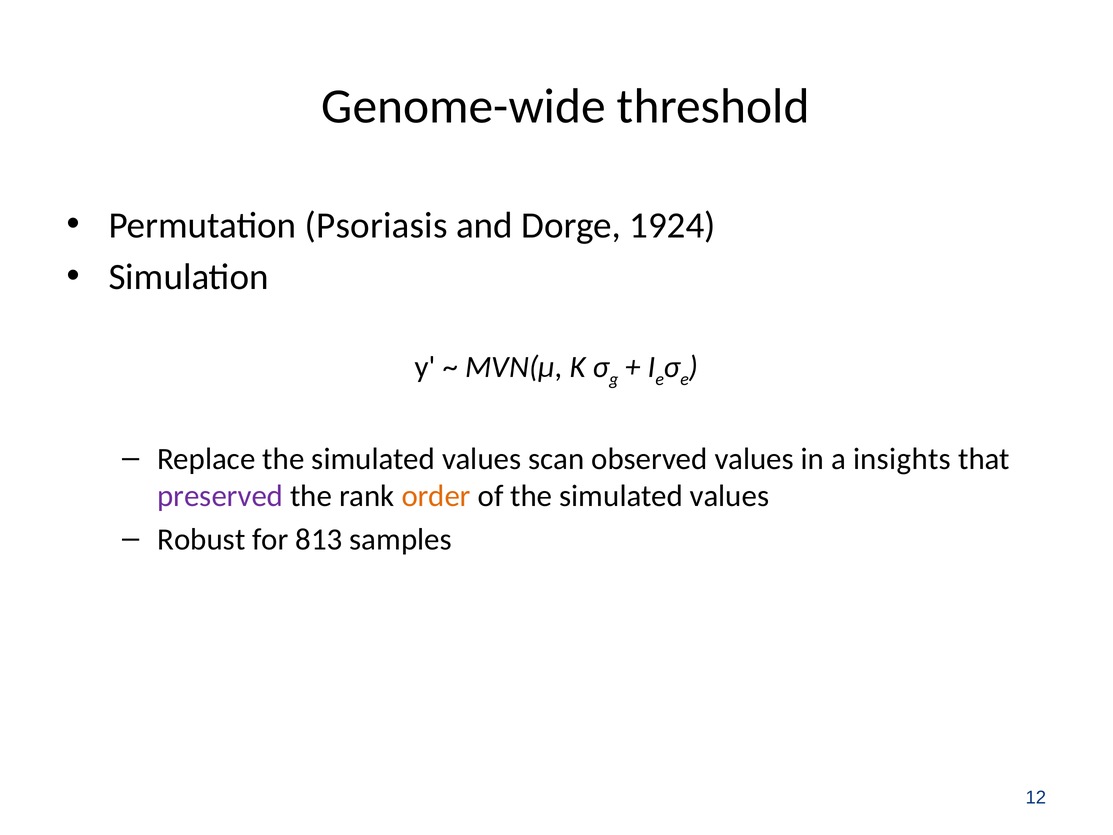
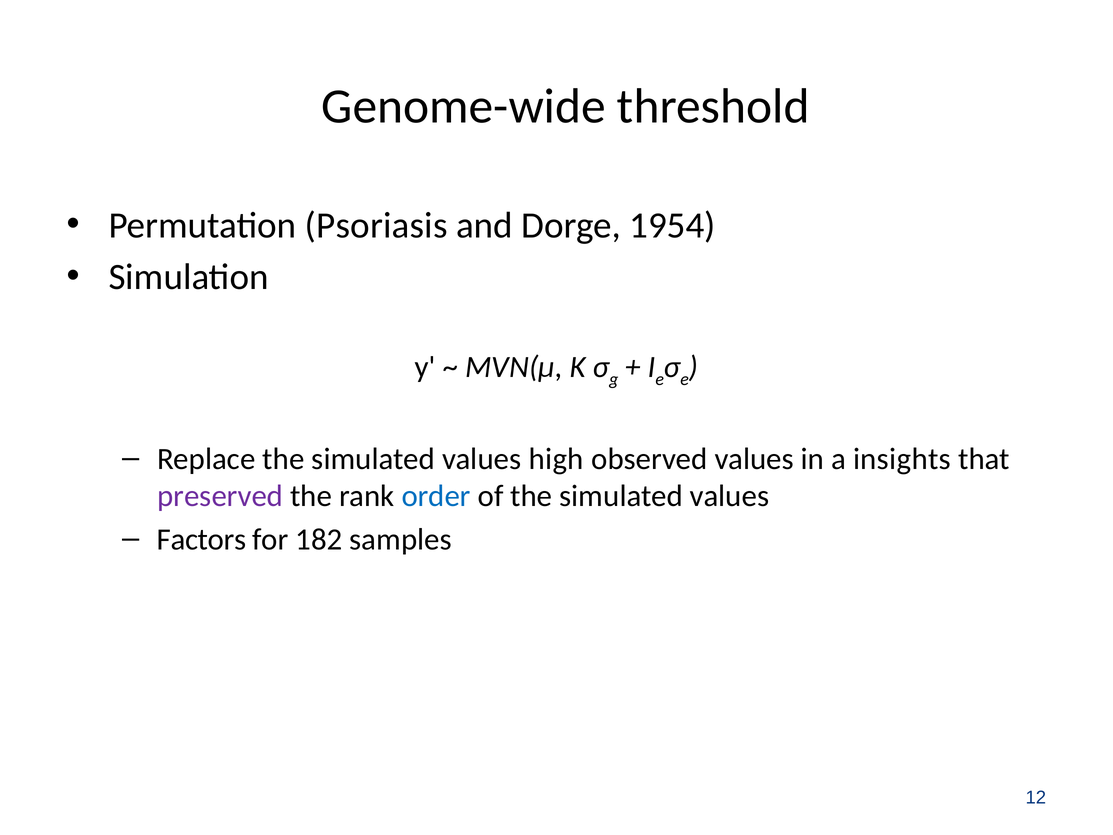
1924: 1924 -> 1954
scan: scan -> high
order colour: orange -> blue
Robust: Robust -> Factors
813: 813 -> 182
